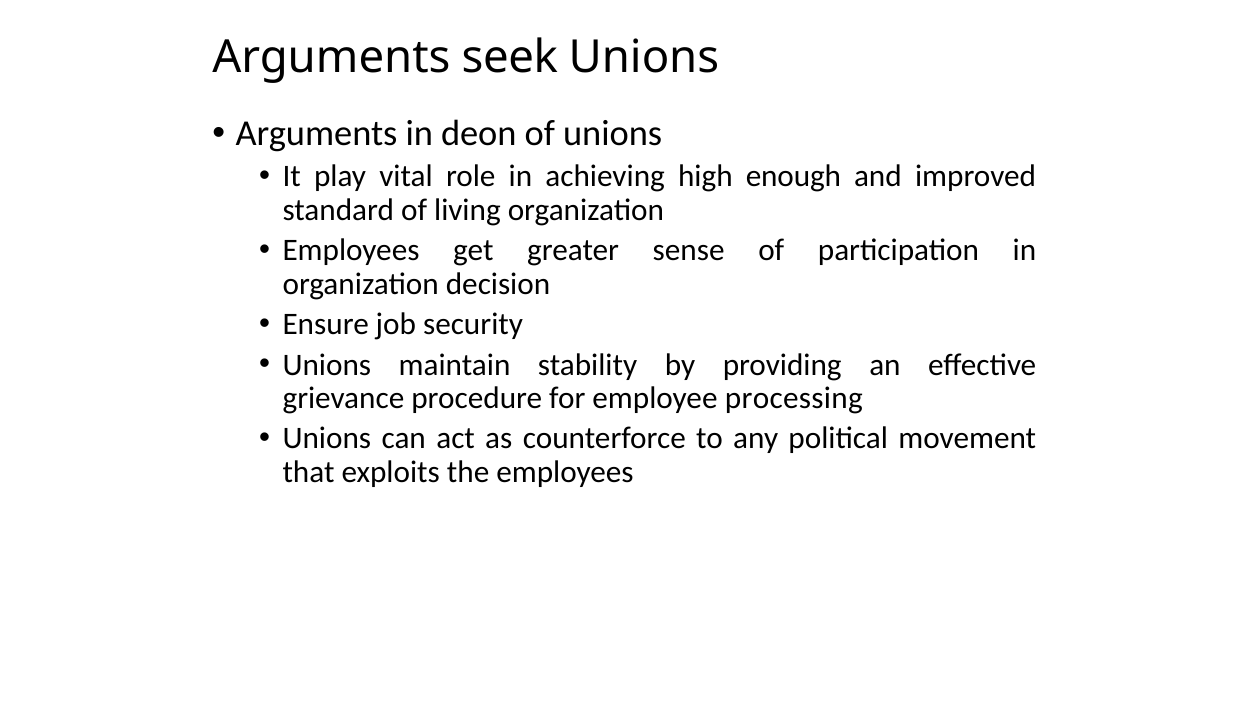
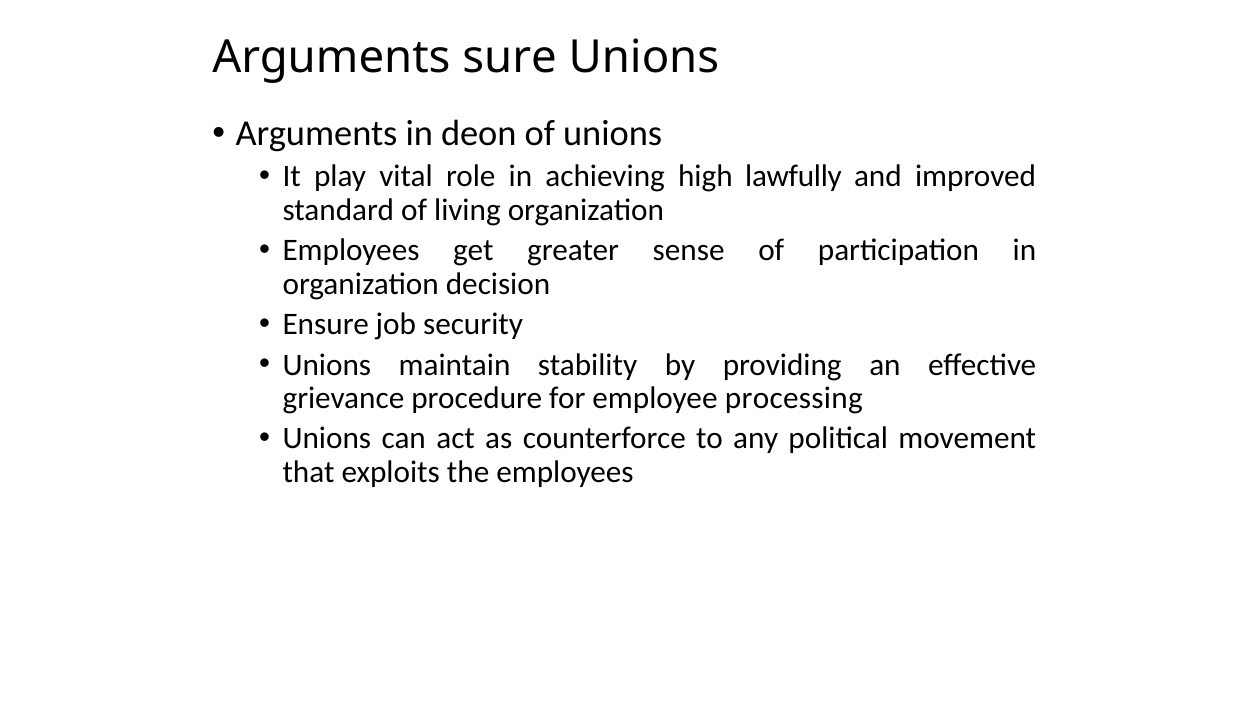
seek: seek -> sure
enough: enough -> lawfully
